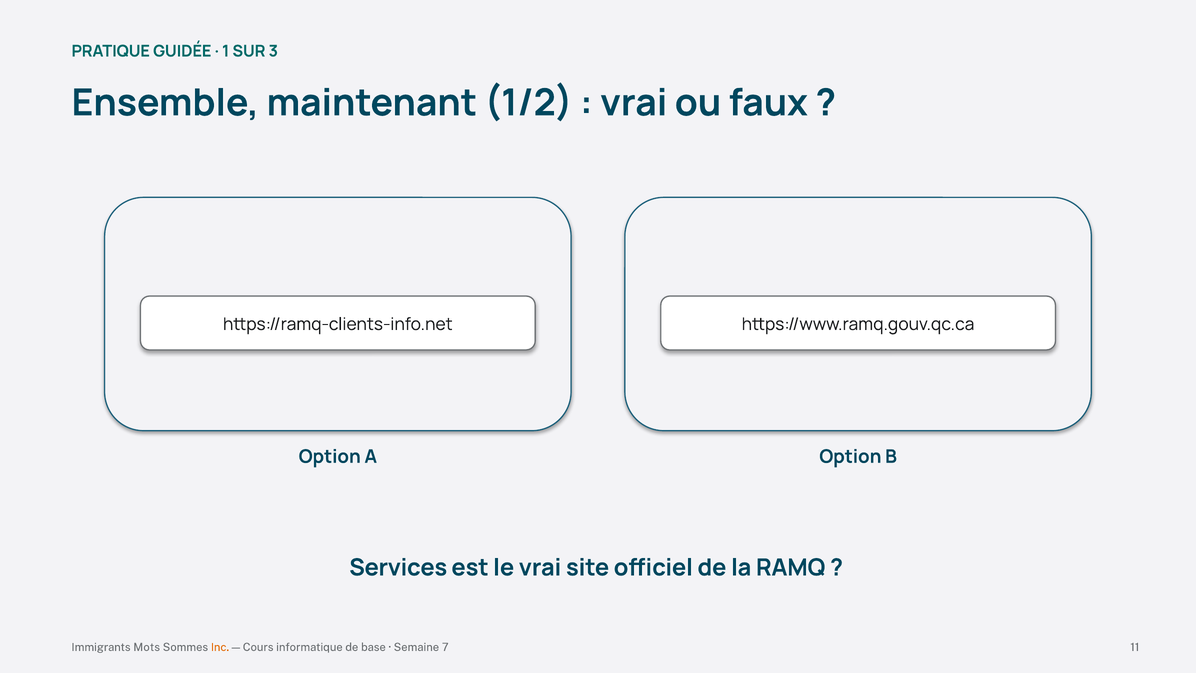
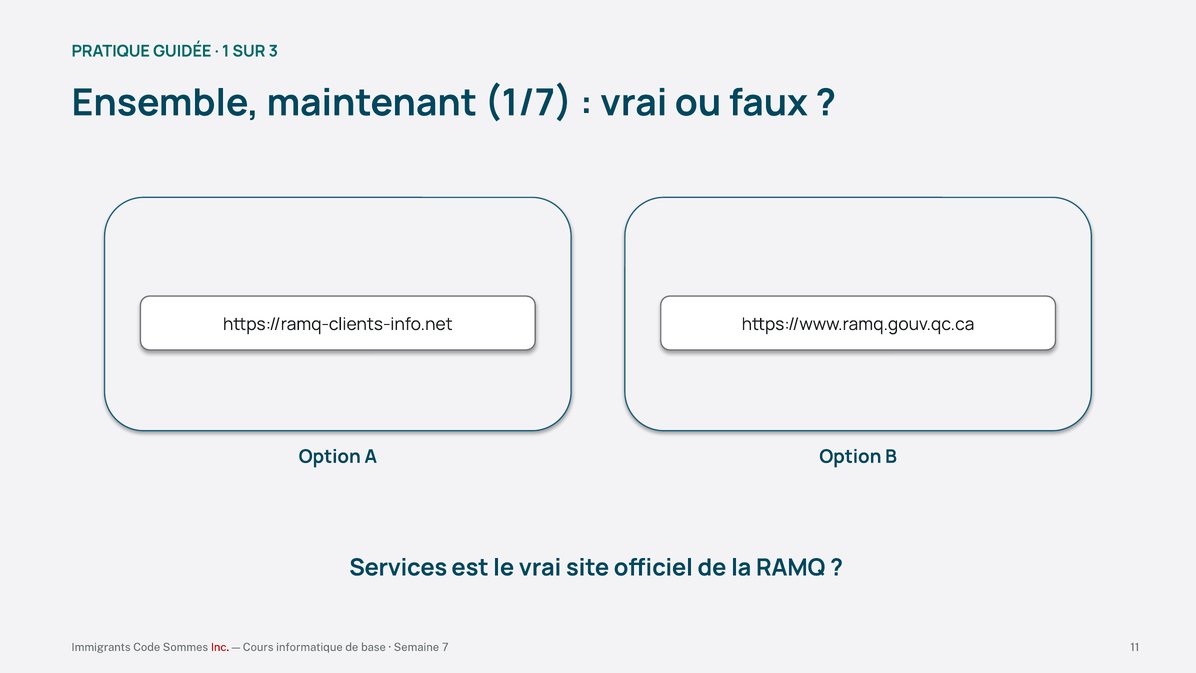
1/2: 1/2 -> 1/7
Mots: Mots -> Code
Inc colour: orange -> red
